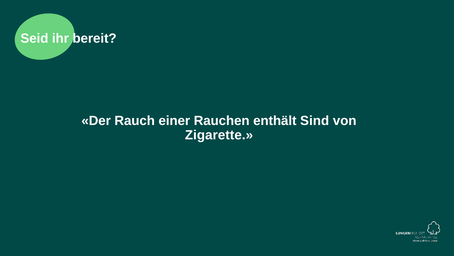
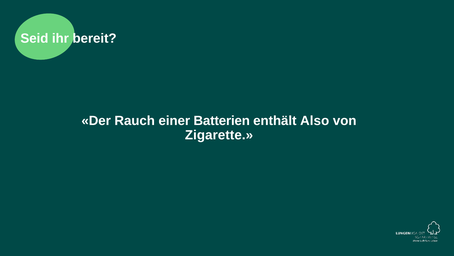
Rauchen: Rauchen -> Batterien
Sind: Sind -> Also
